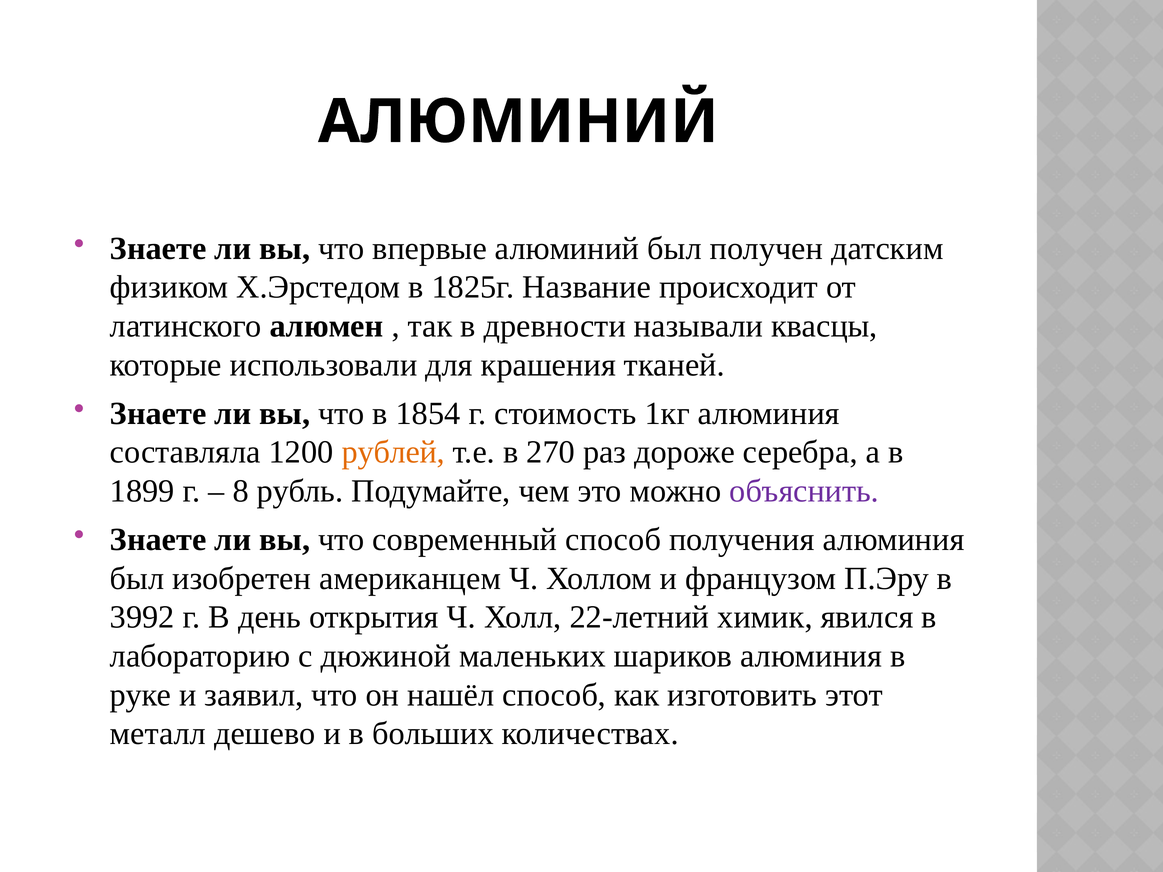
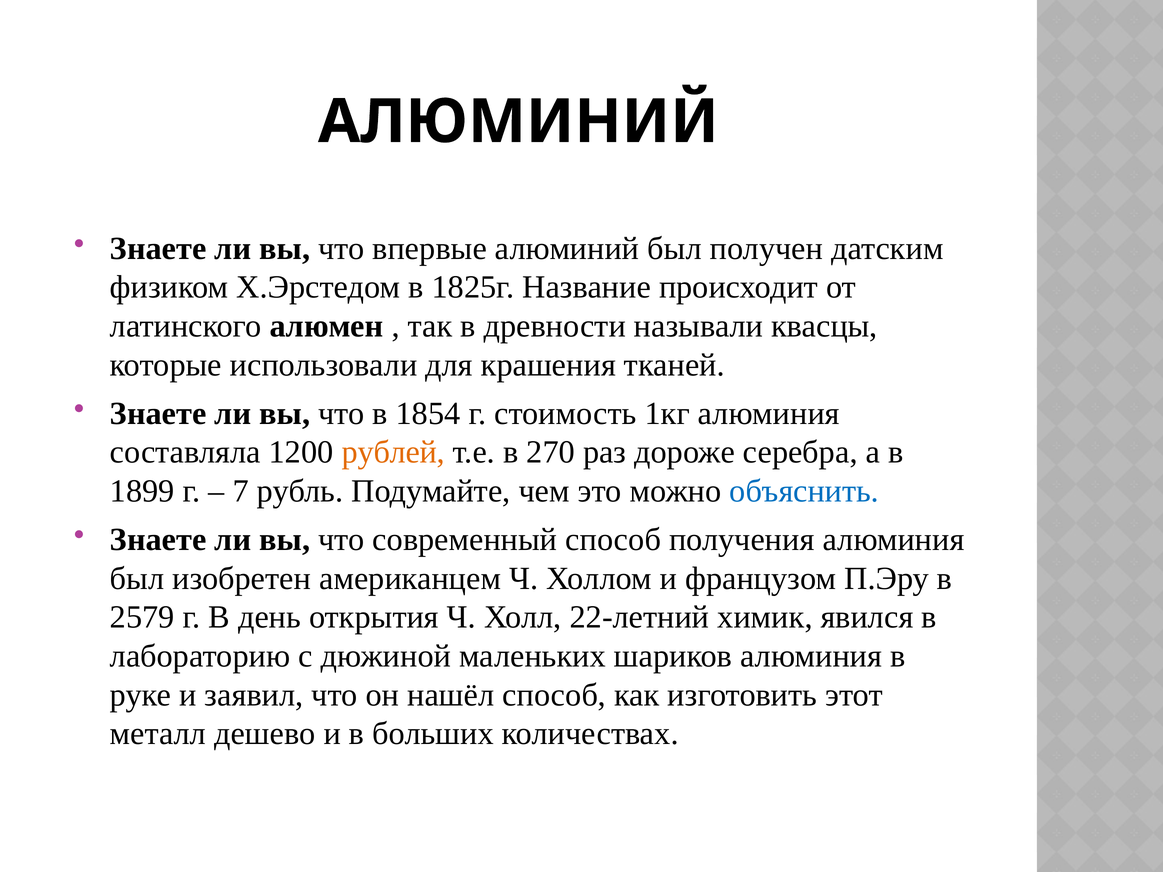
8: 8 -> 7
объяснить colour: purple -> blue
3992: 3992 -> 2579
